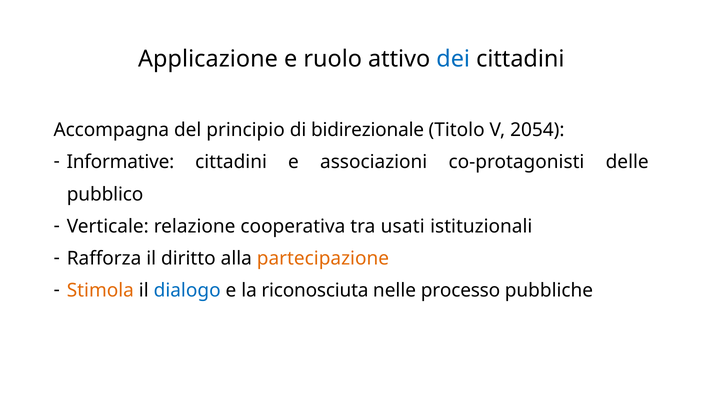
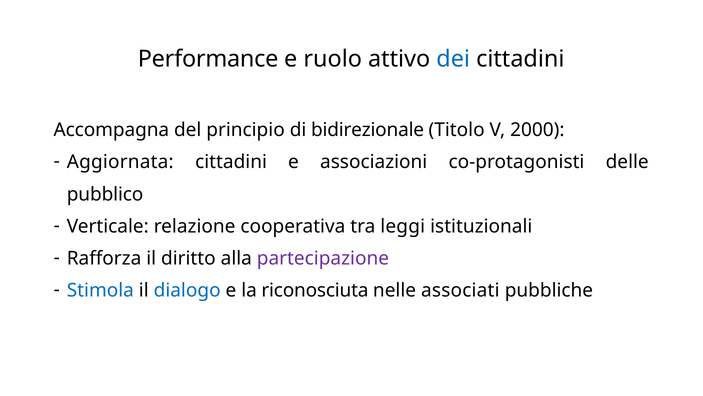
Applicazione: Applicazione -> Performance
2054: 2054 -> 2000
Informative: Informative -> Aggiornata
usati: usati -> leggi
partecipazione colour: orange -> purple
Stimola colour: orange -> blue
processo: processo -> associati
